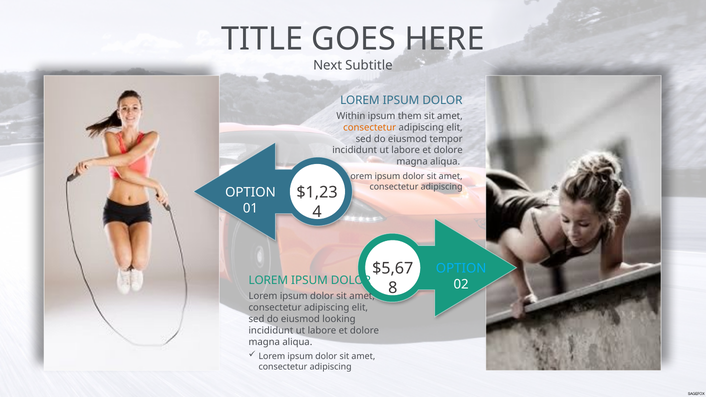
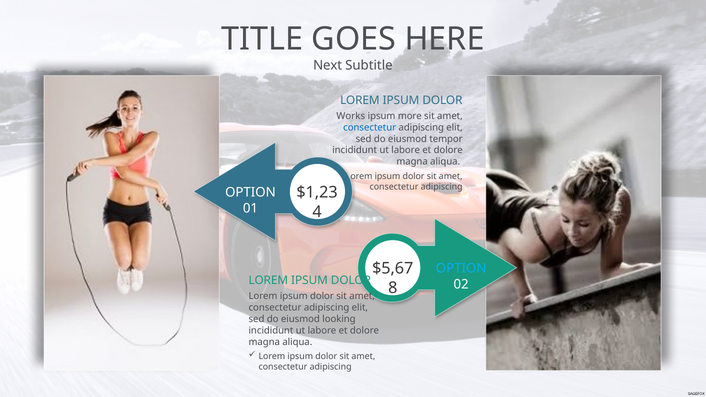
Within: Within -> Works
them: them -> more
consectetur at (370, 127) colour: orange -> blue
